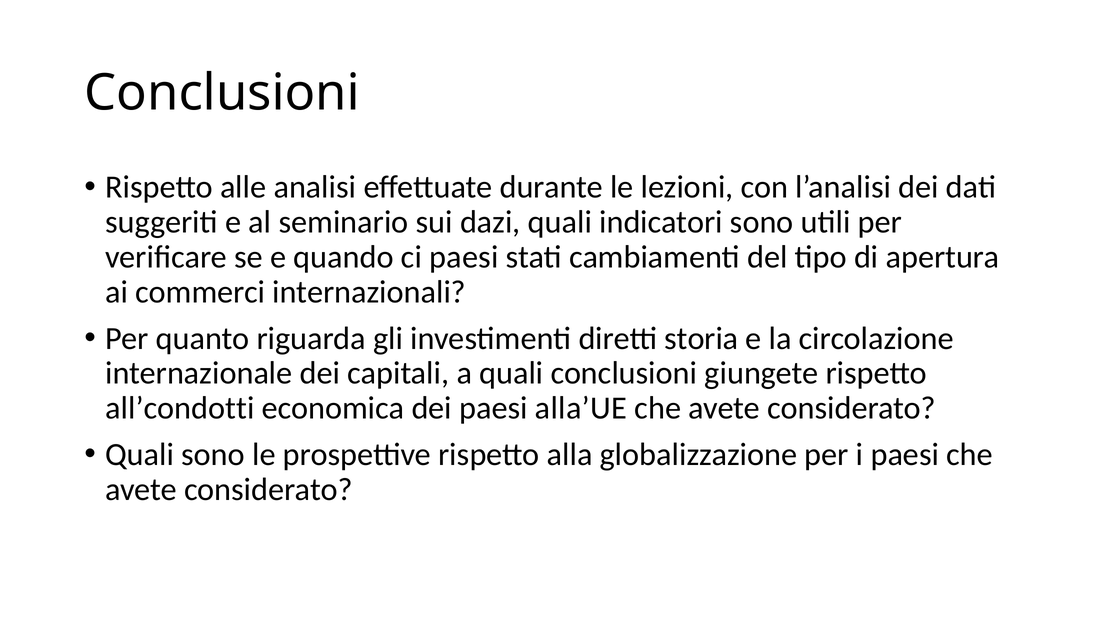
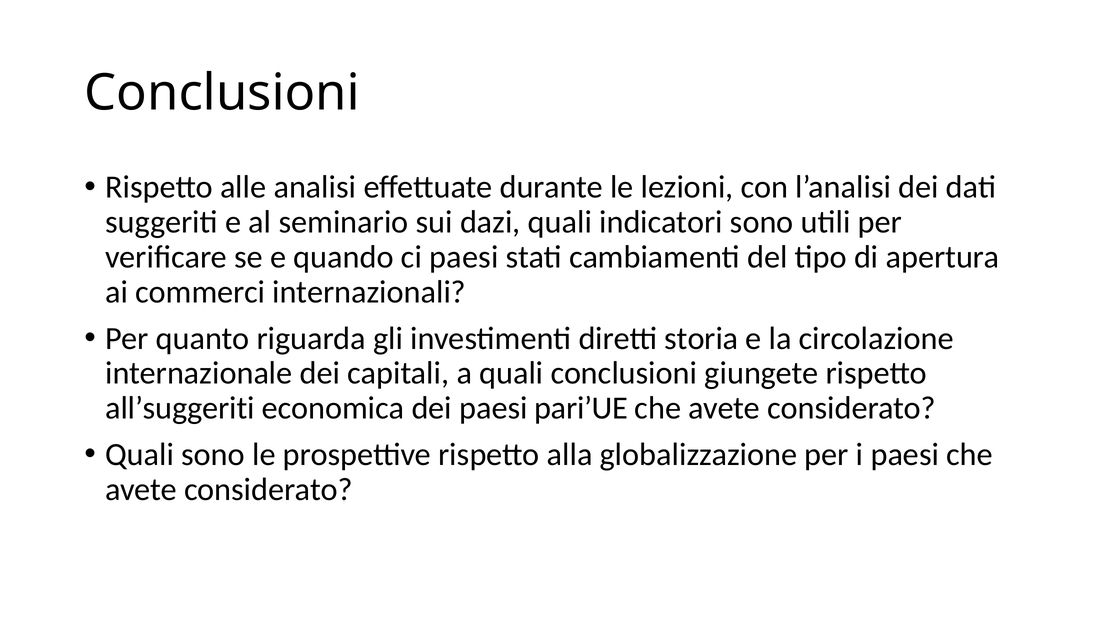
all’condotti: all’condotti -> all’suggeriti
alla’UE: alla’UE -> pari’UE
